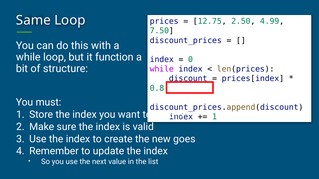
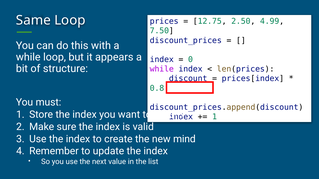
function: function -> appears
goes: goes -> mind
